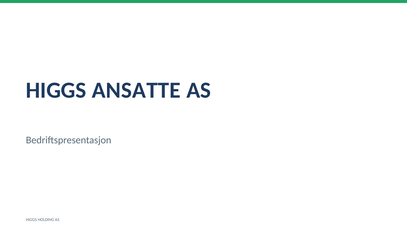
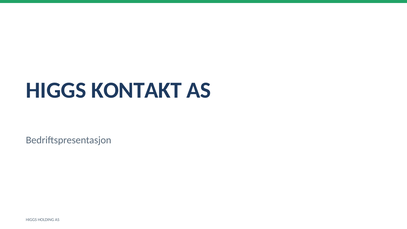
ANSATTE: ANSATTE -> KONTAKT
